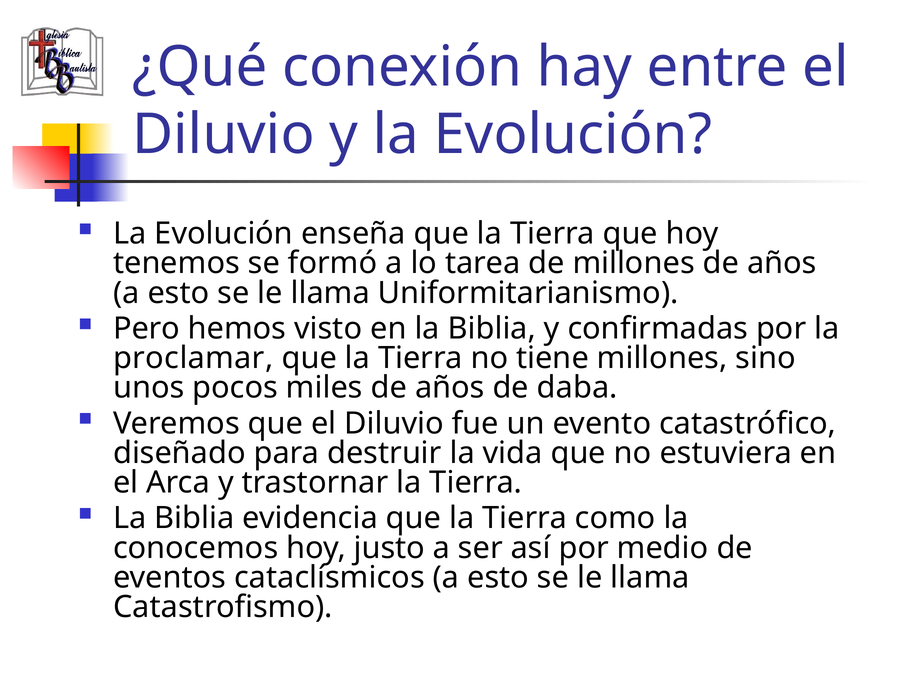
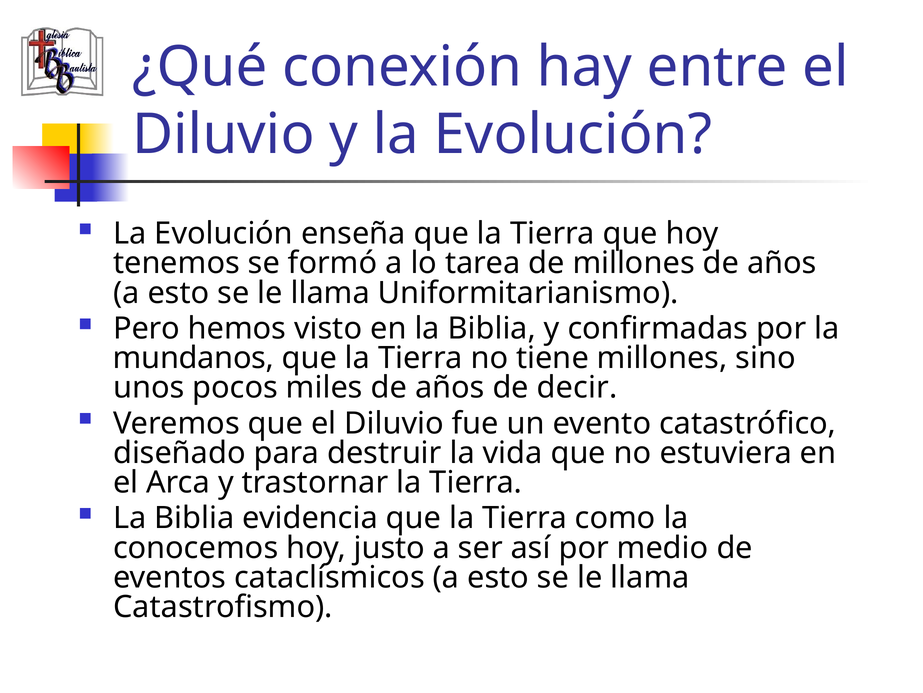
proclamar: proclamar -> mundanos
daba: daba -> decir
